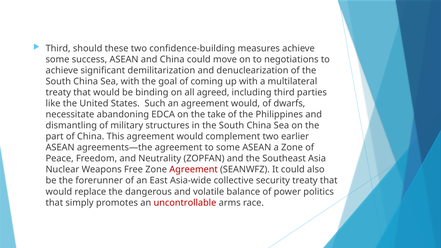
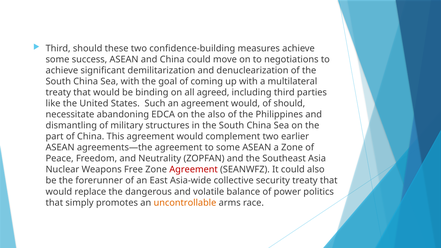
of dwarfs: dwarfs -> should
the take: take -> also
uncontrollable colour: red -> orange
